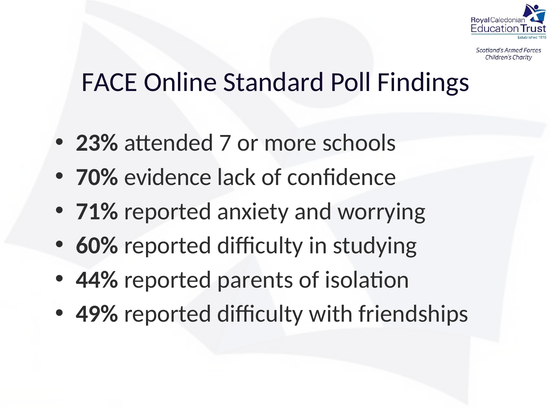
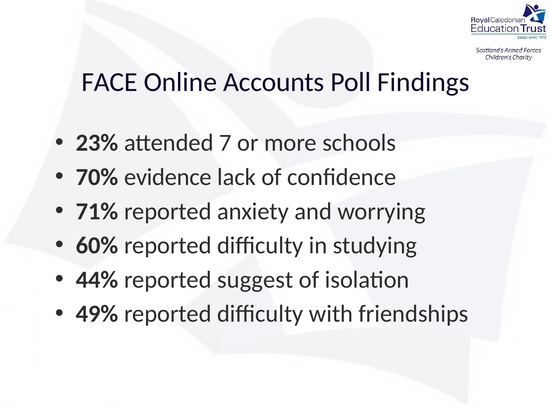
Standard: Standard -> Accounts
parents: parents -> suggest
